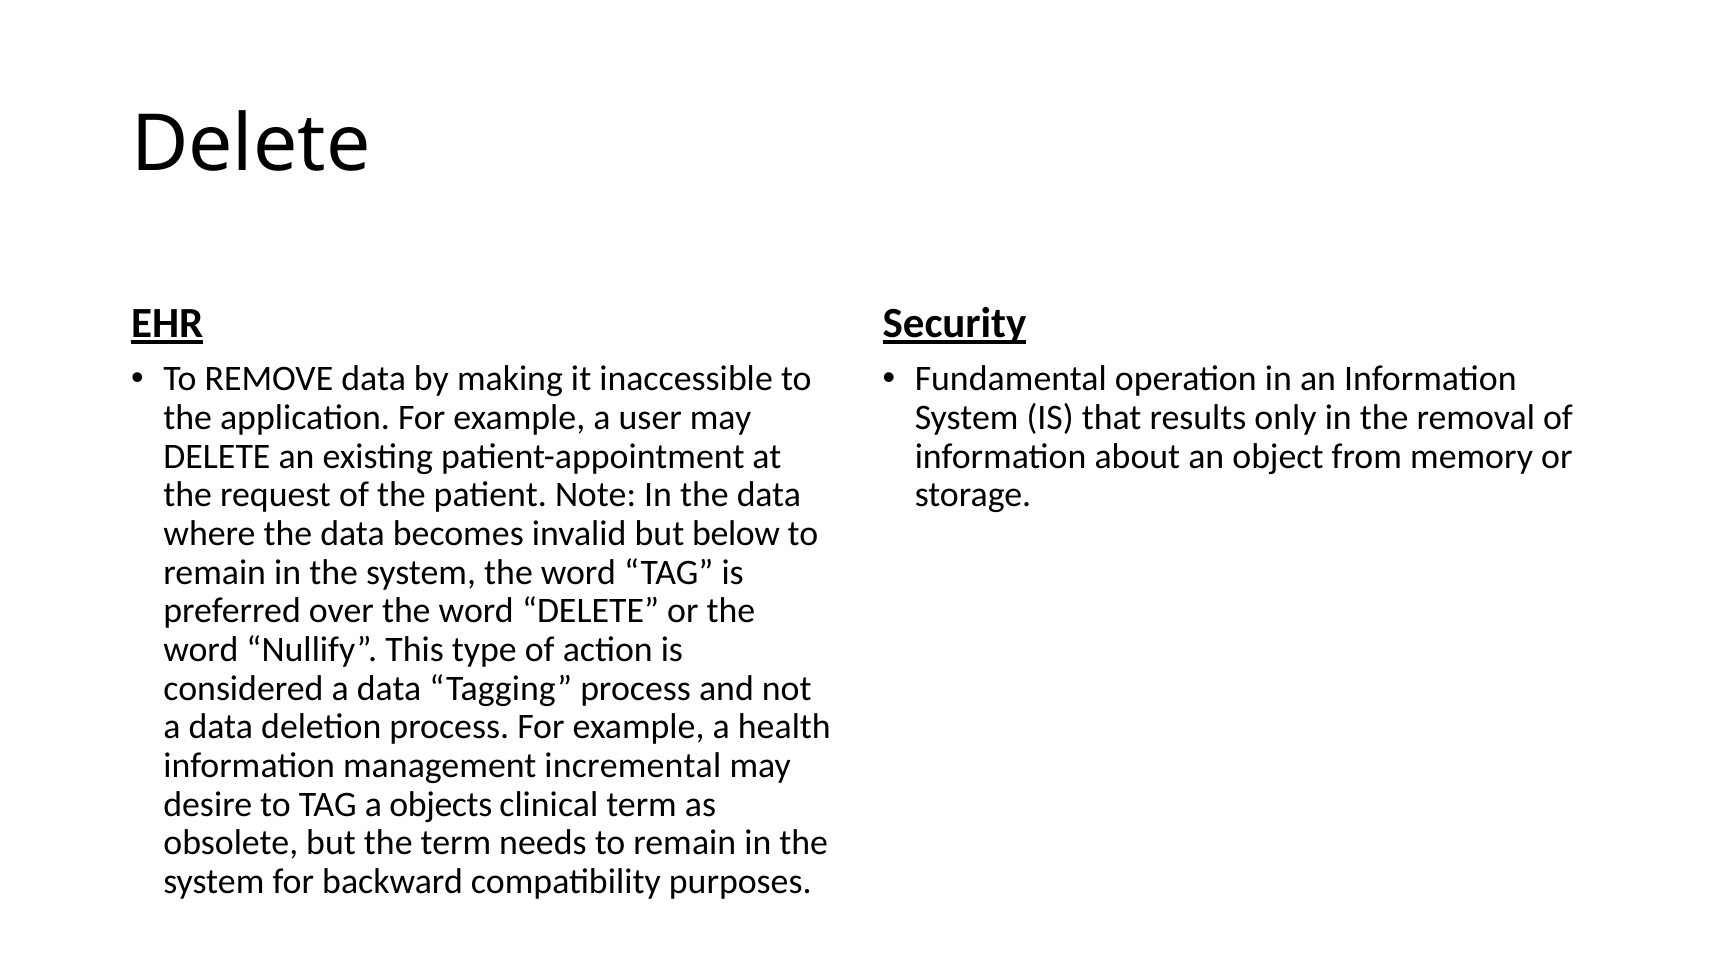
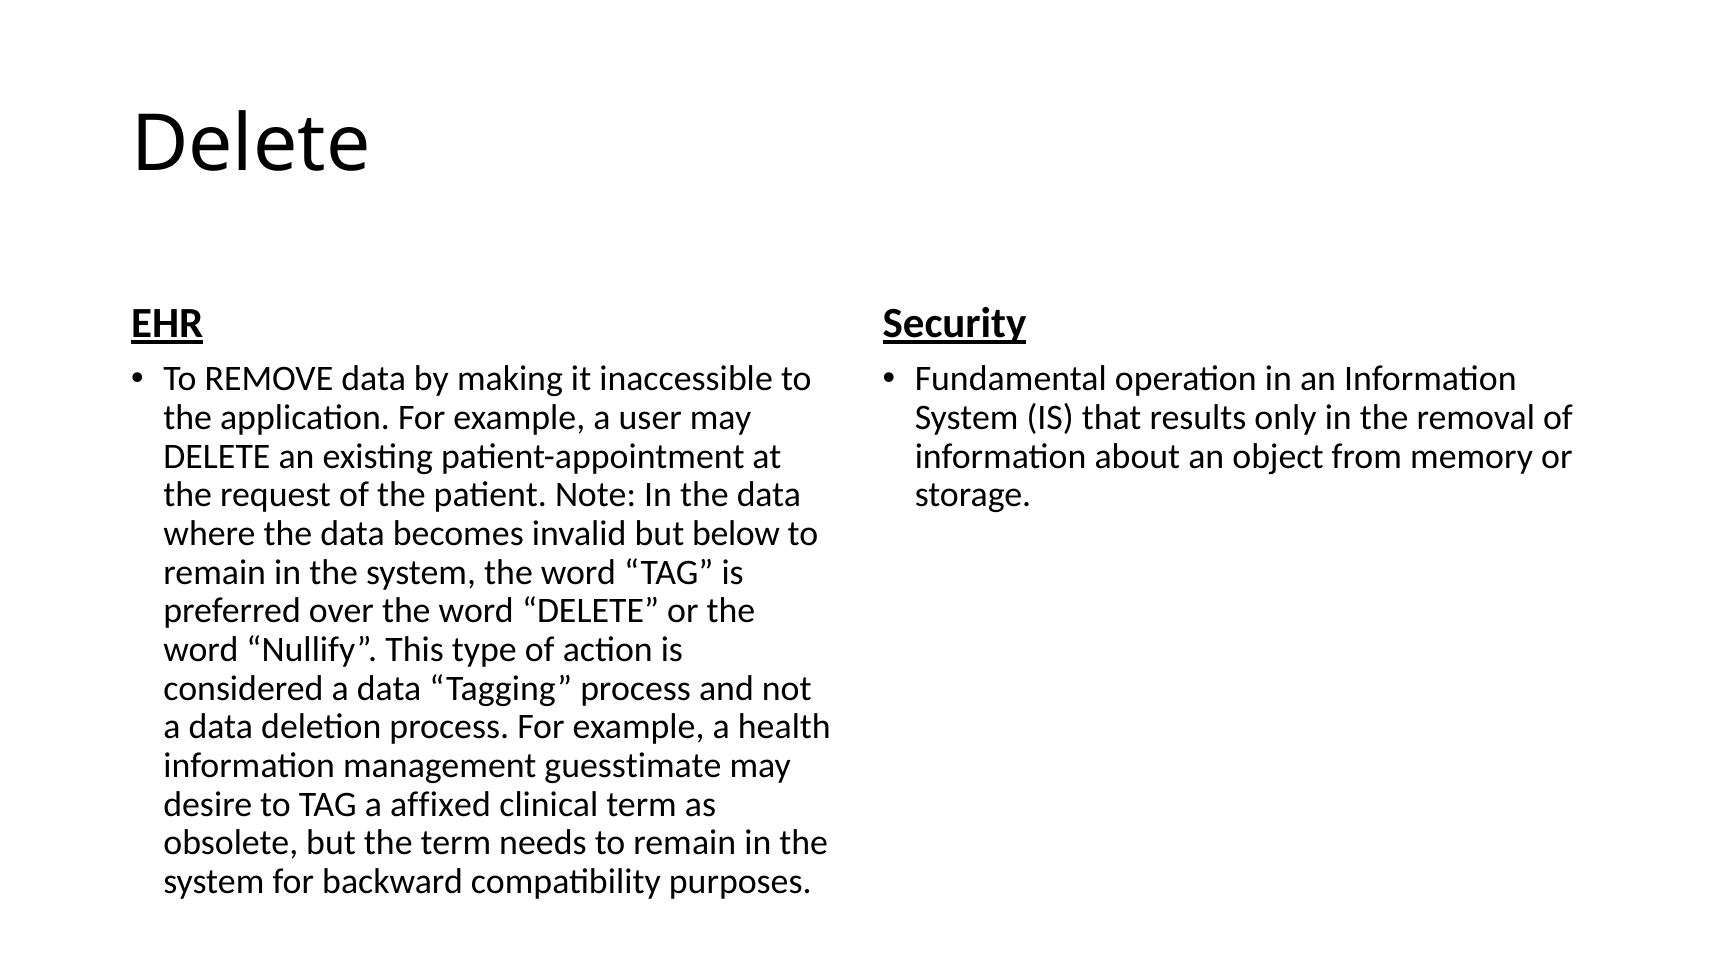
incremental: incremental -> guesstimate
objects: objects -> affixed
